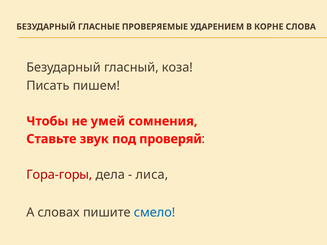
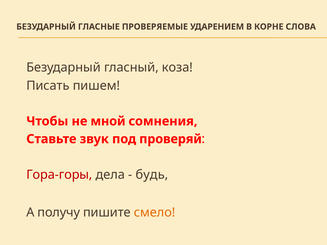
умей: умей -> мной
лиса: лиса -> будь
словах: словах -> получу
смело colour: blue -> orange
